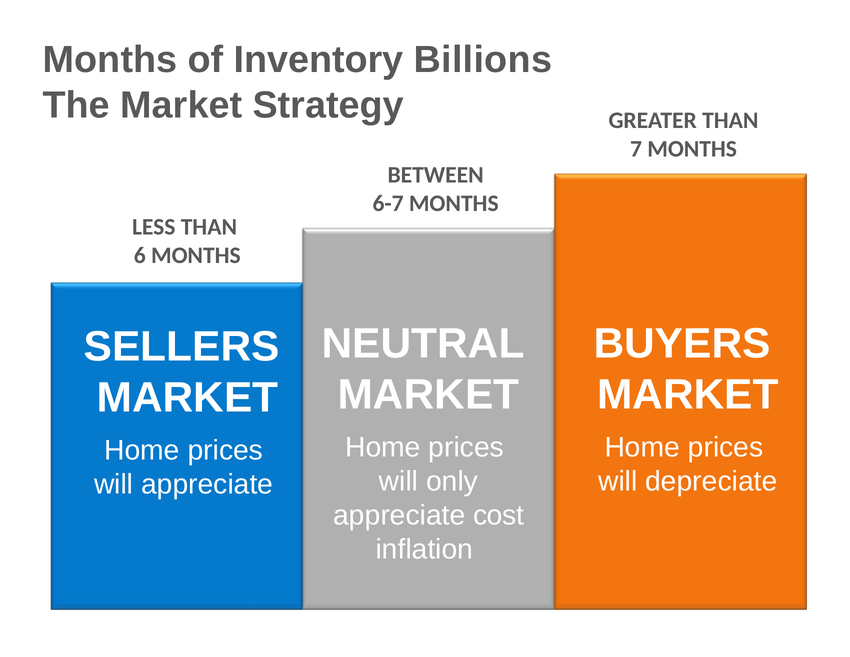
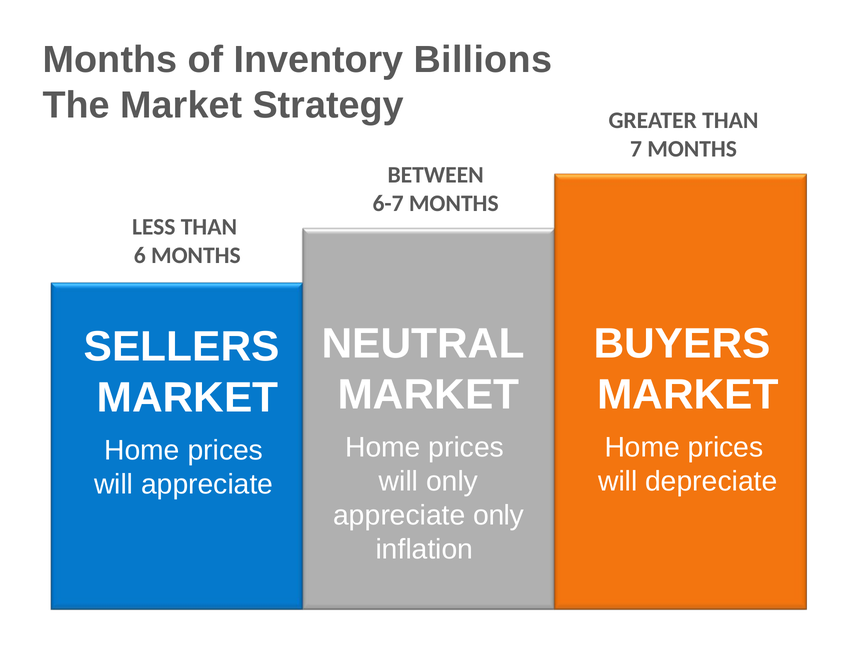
appreciate cost: cost -> only
